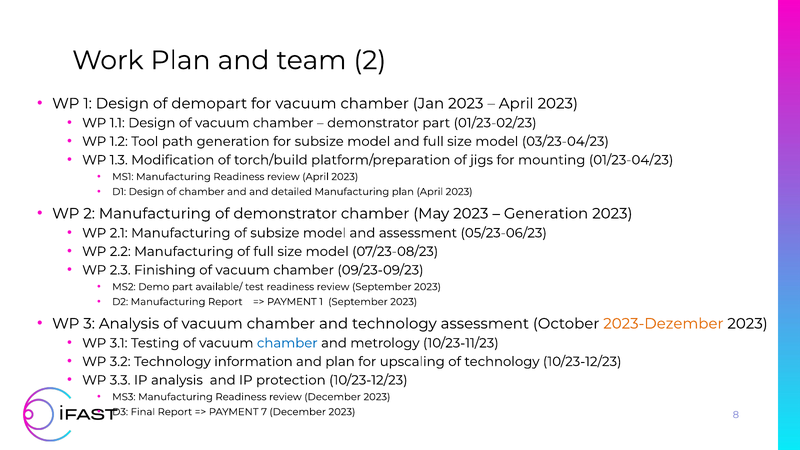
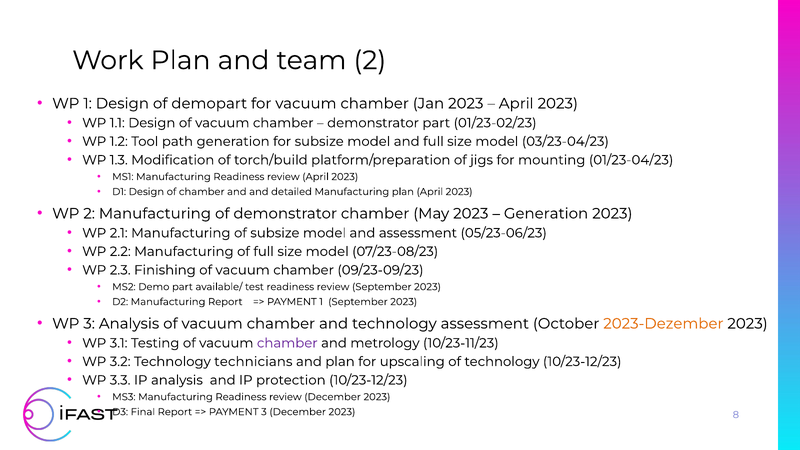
chamber at (287, 343) colour: blue -> purple
information: information -> technicians
PAYMENT 7: 7 -> 3
